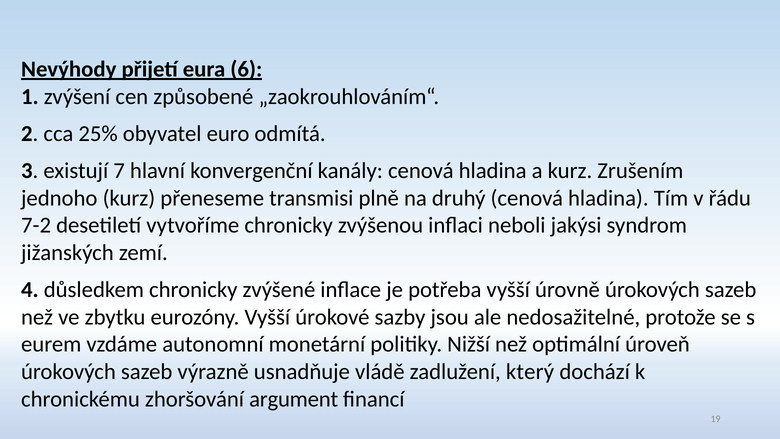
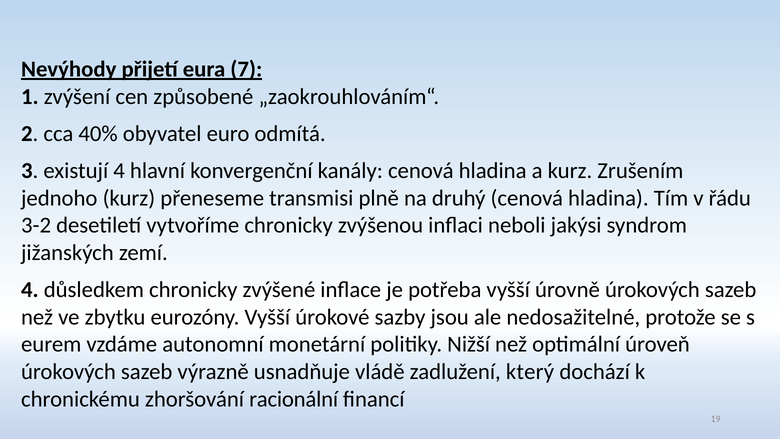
6: 6 -> 7
25%: 25% -> 40%
existují 7: 7 -> 4
7-2: 7-2 -> 3-2
argument: argument -> racionální
